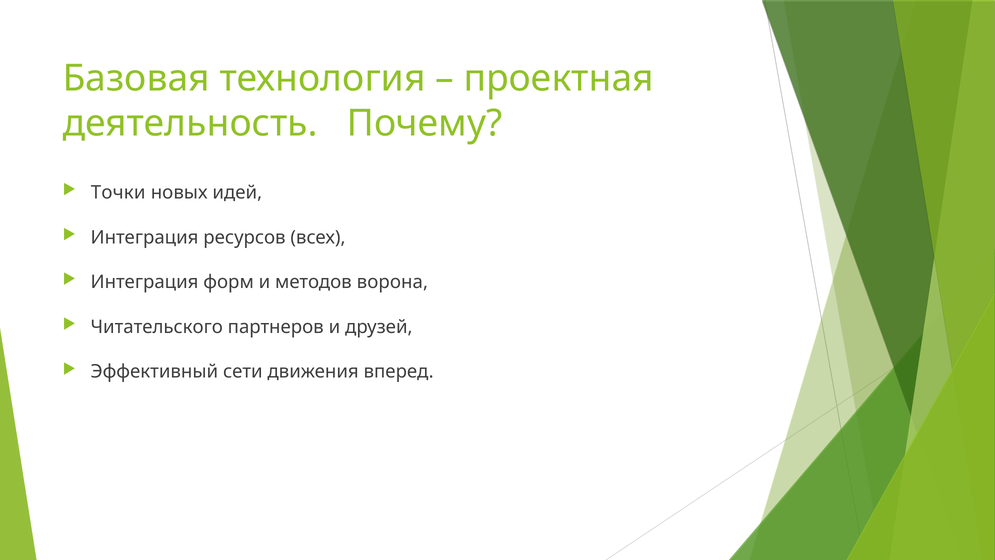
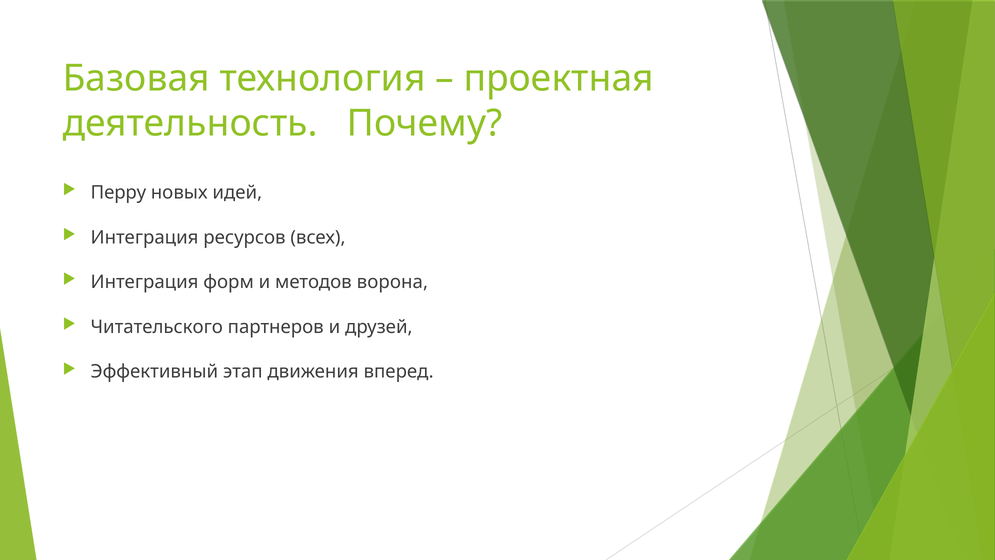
Точки: Точки -> Перру
сети: сети -> этап
